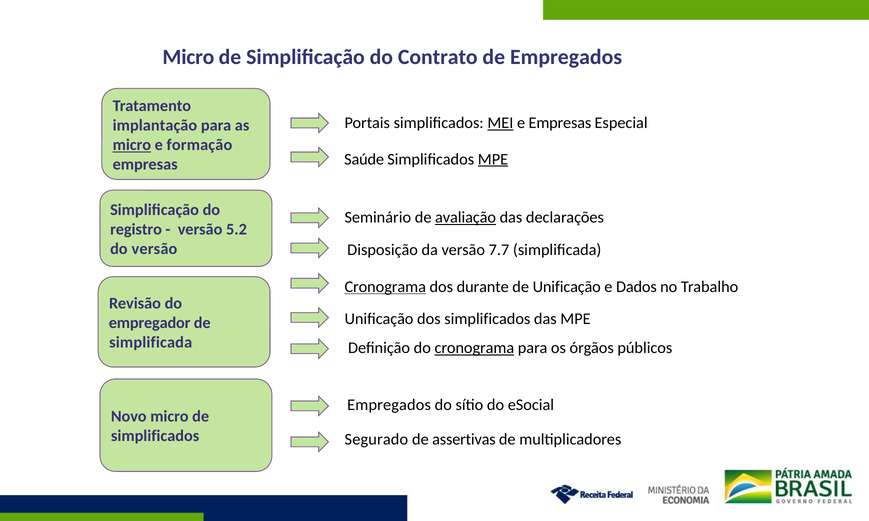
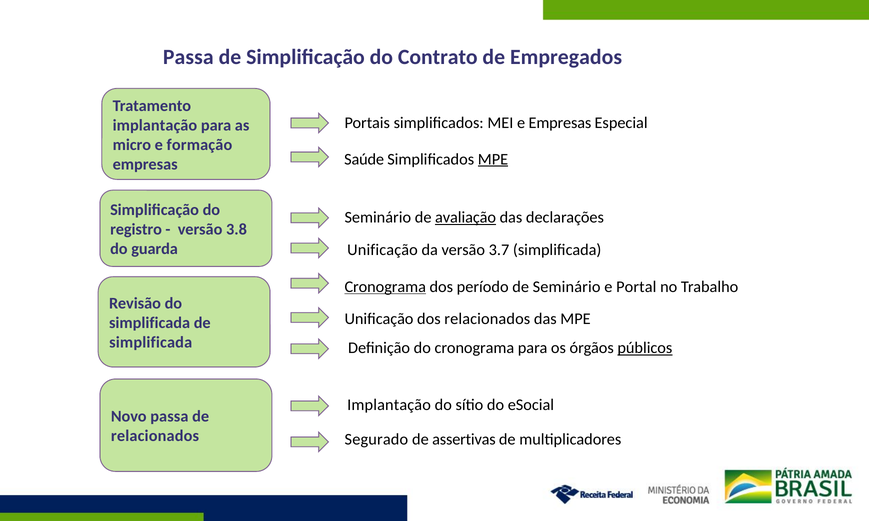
Micro at (188, 57): Micro -> Passa
MEI underline: present -> none
micro at (132, 145) underline: present -> none
5.2: 5.2 -> 3.8
do versão: versão -> guarda
Disposição at (383, 250): Disposição -> Unificação
7.7: 7.7 -> 3.7
durante: durante -> período
de Unificação: Unificação -> Seminário
Dados: Dados -> Portal
dos simplificados: simplificados -> relacionados
empregador at (150, 323): empregador -> simplificada
cronograma at (474, 348) underline: present -> none
públicos underline: none -> present
Empregados at (389, 405): Empregados -> Implantação
Novo micro: micro -> passa
simplificados at (155, 436): simplificados -> relacionados
